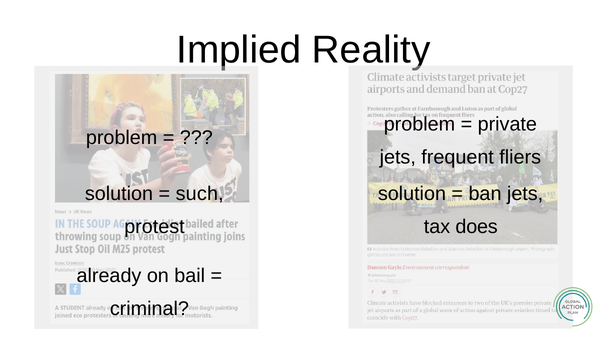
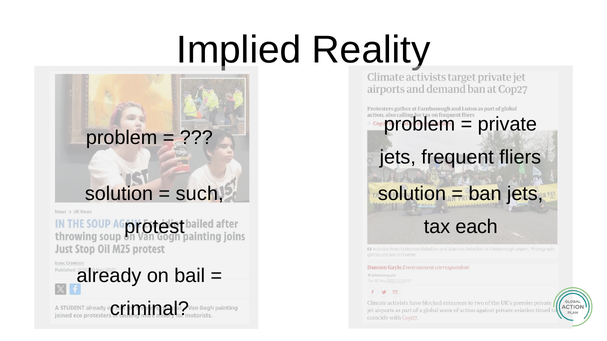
does: does -> each
